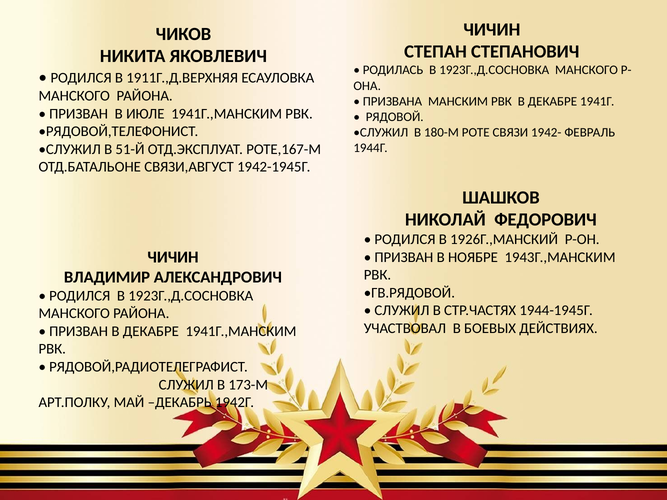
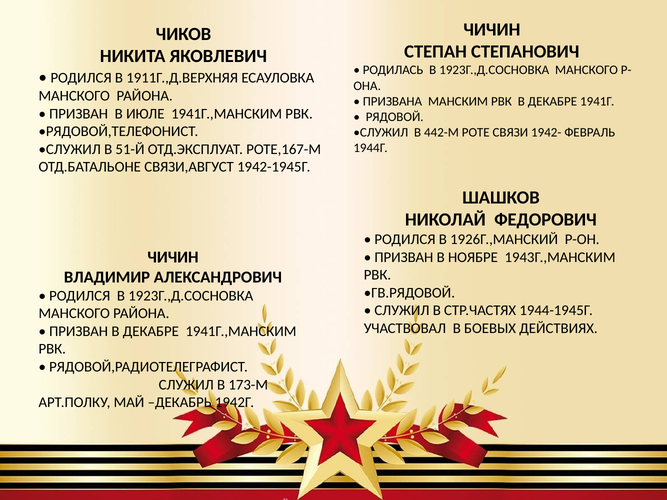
180-М: 180-М -> 442-М
